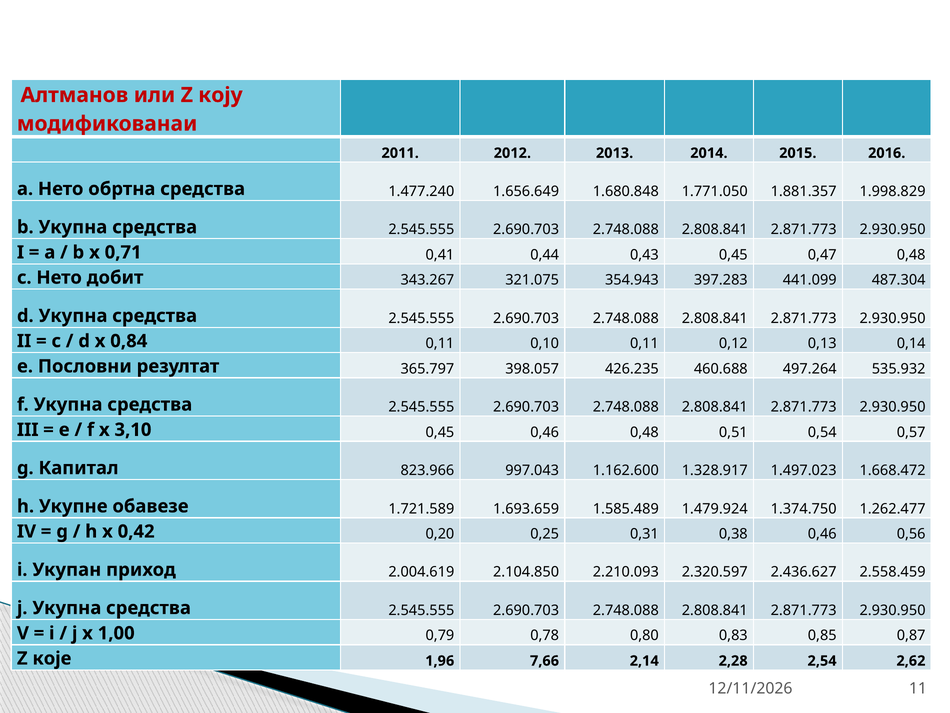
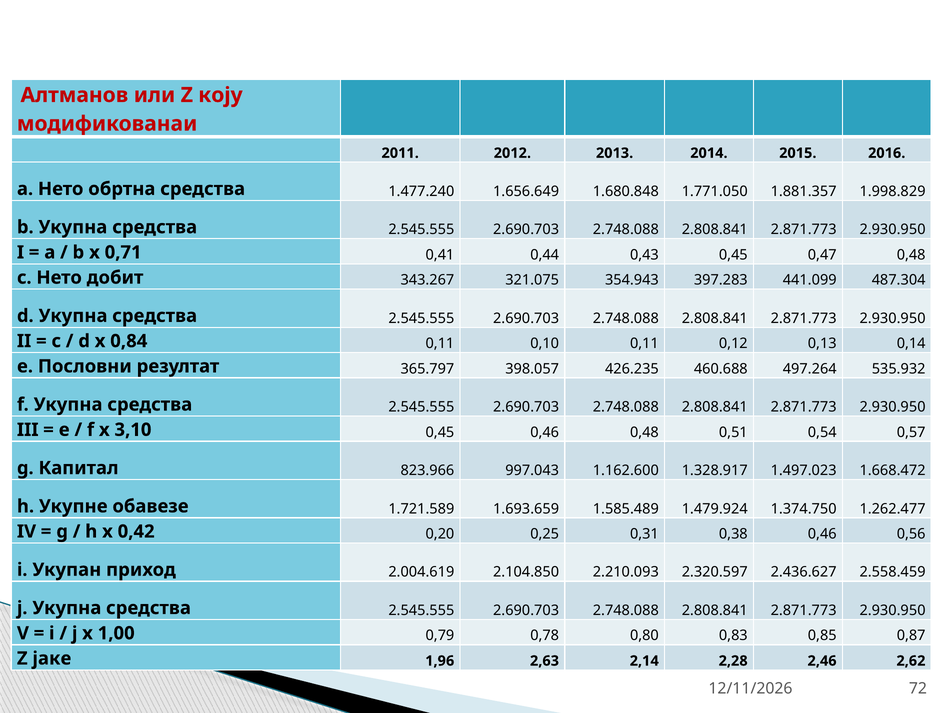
које: које -> јаке
7,66: 7,66 -> 2,63
2,54: 2,54 -> 2,46
11: 11 -> 72
